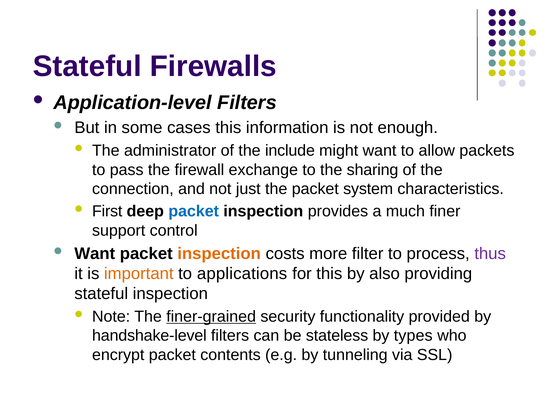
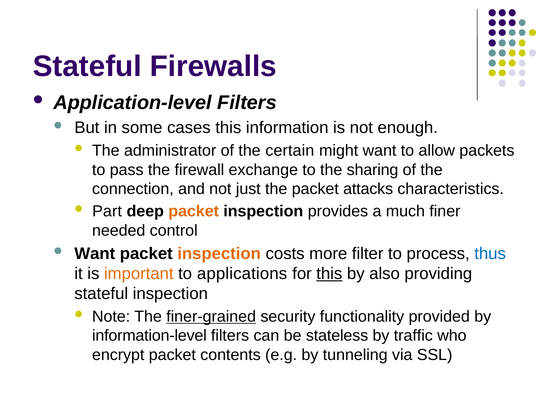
include: include -> certain
system: system -> attacks
First: First -> Part
packet at (194, 211) colour: blue -> orange
support: support -> needed
thus colour: purple -> blue
this at (329, 274) underline: none -> present
handshake-level: handshake-level -> information-level
types: types -> traffic
